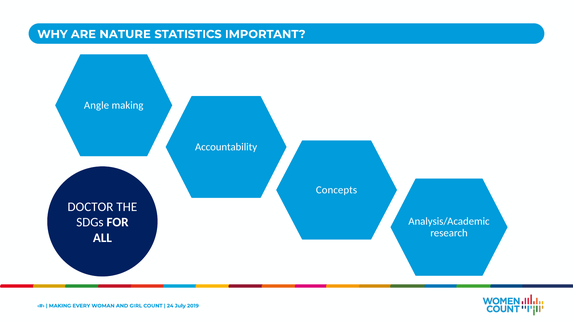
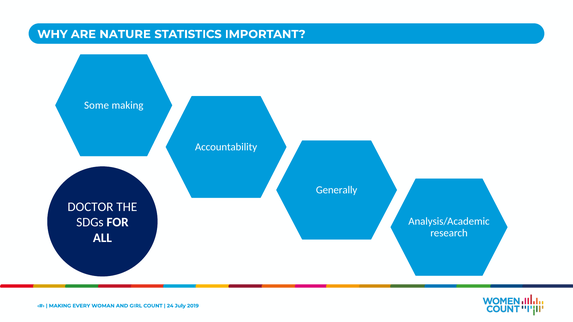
Angle: Angle -> Some
Concepts: Concepts -> Generally
